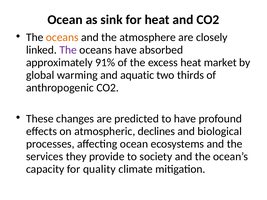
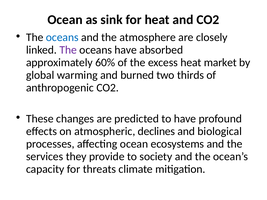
oceans at (62, 37) colour: orange -> blue
91%: 91% -> 60%
aquatic: aquatic -> burned
quality: quality -> threats
